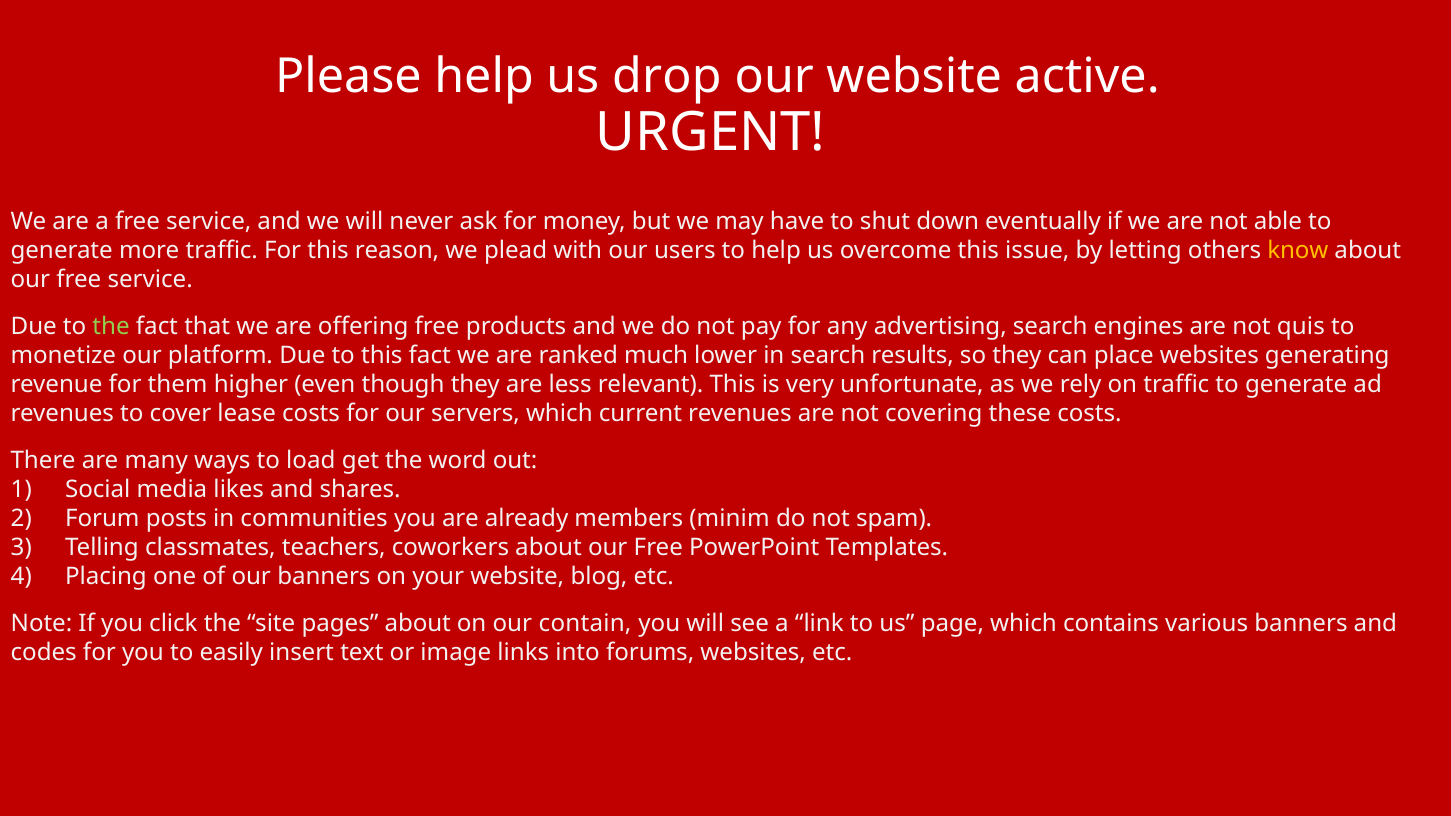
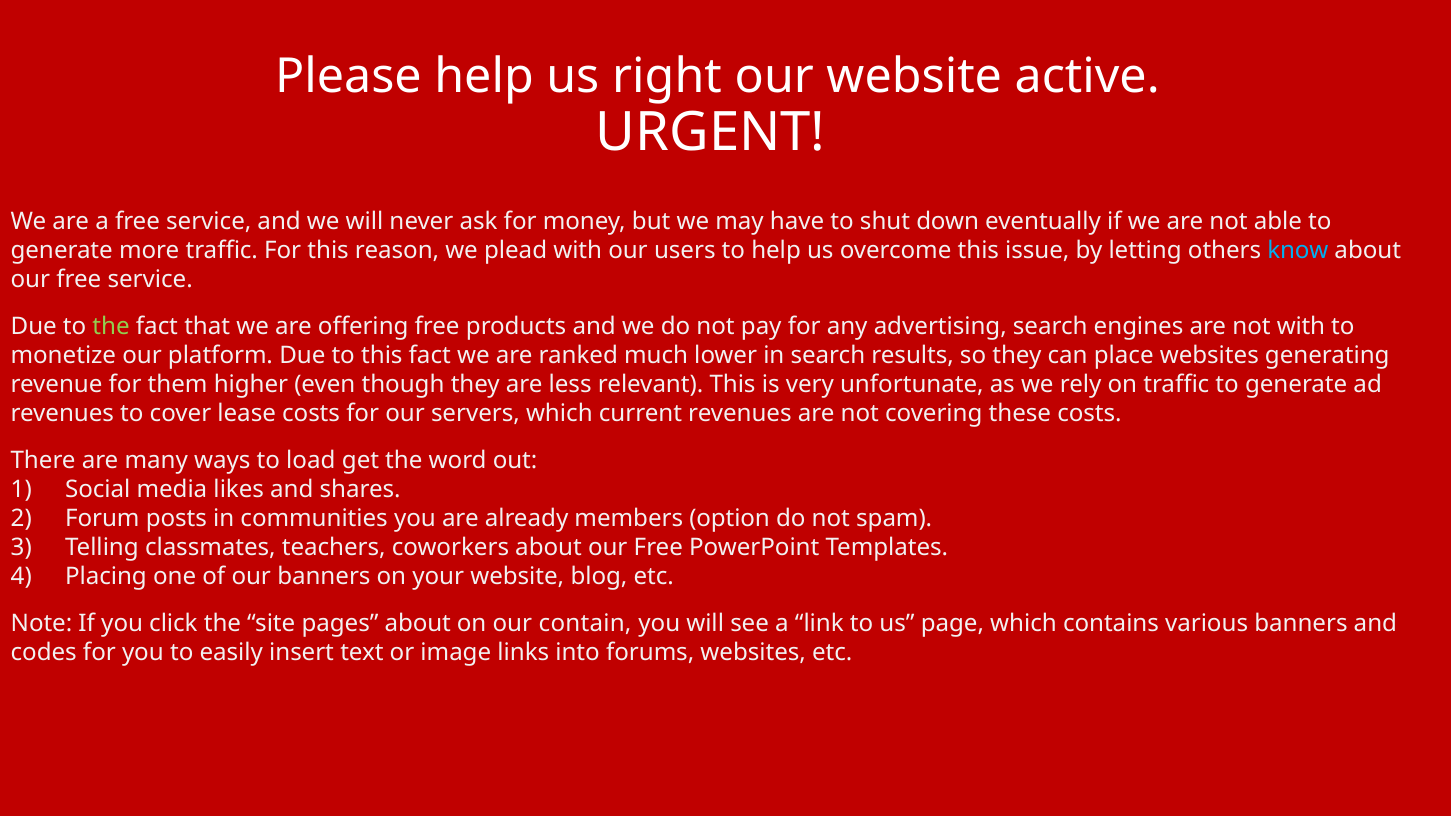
drop: drop -> right
know colour: yellow -> light blue
not quis: quis -> with
minim: minim -> option
